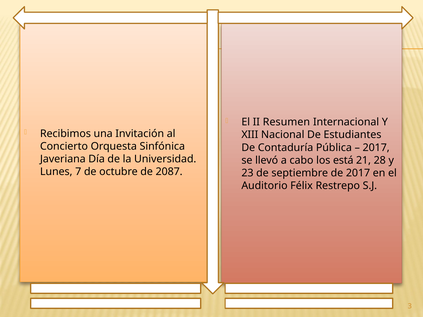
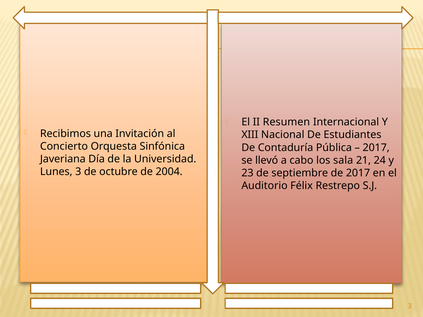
está: está -> sala
28: 28 -> 24
Lunes 7: 7 -> 3
2087: 2087 -> 2004
